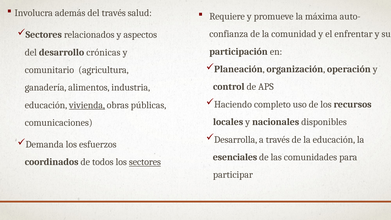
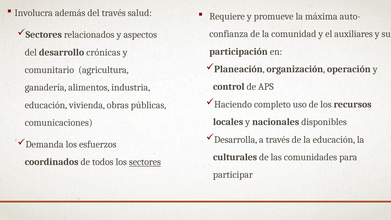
enfrentar: enfrentar -> auxiliares
vivienda underline: present -> none
esenciales: esenciales -> culturales
